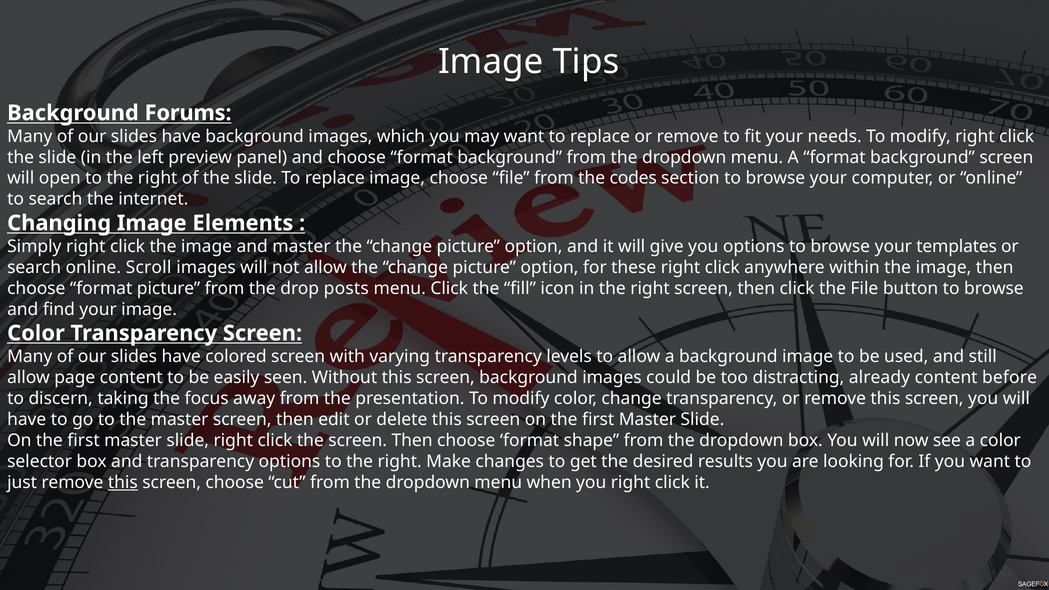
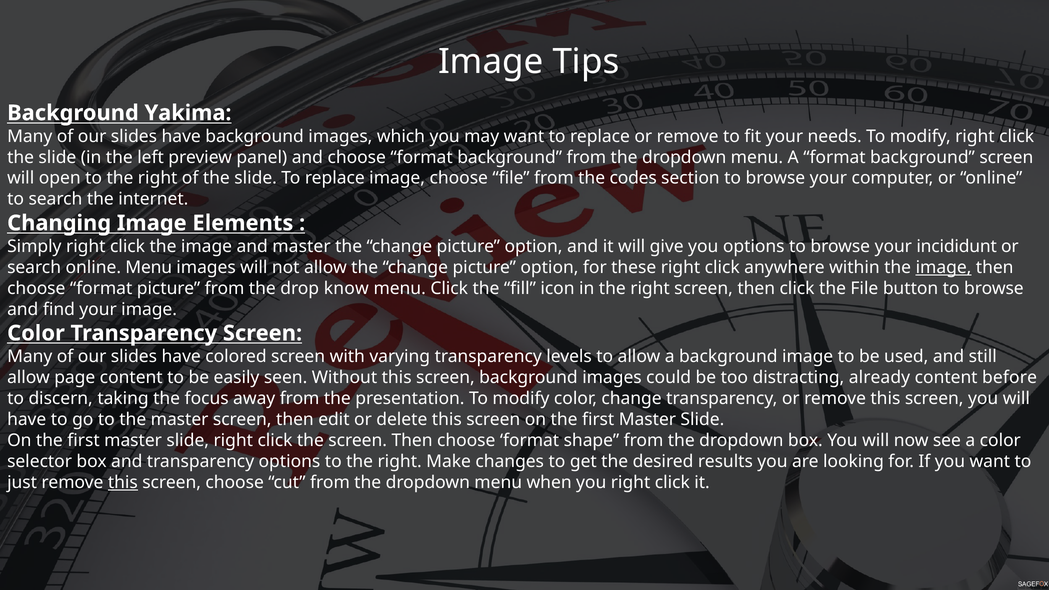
Forums: Forums -> Yakima
templates: templates -> incididunt
online Scroll: Scroll -> Menu
image at (944, 267) underline: none -> present
posts: posts -> know
